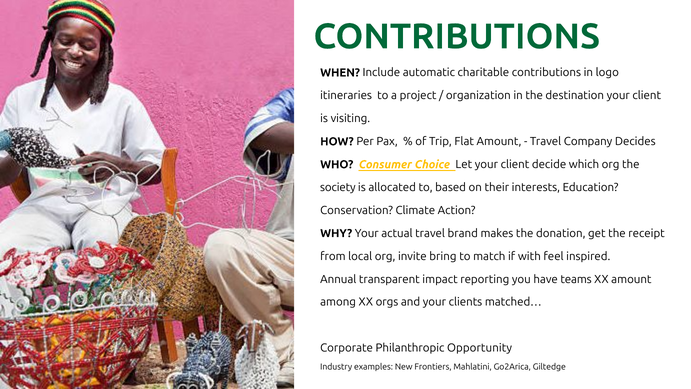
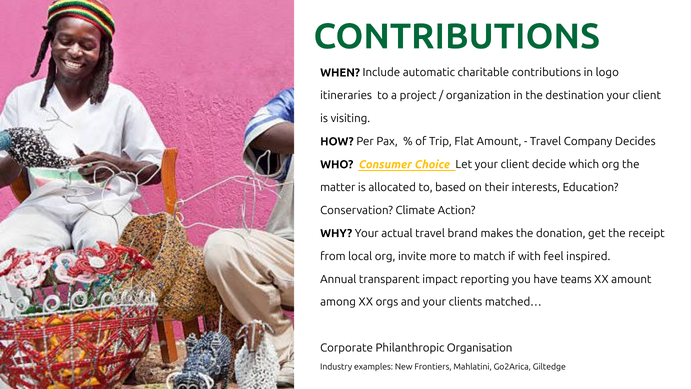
society: society -> matter
bring: bring -> more
Opportunity: Opportunity -> Organisation
